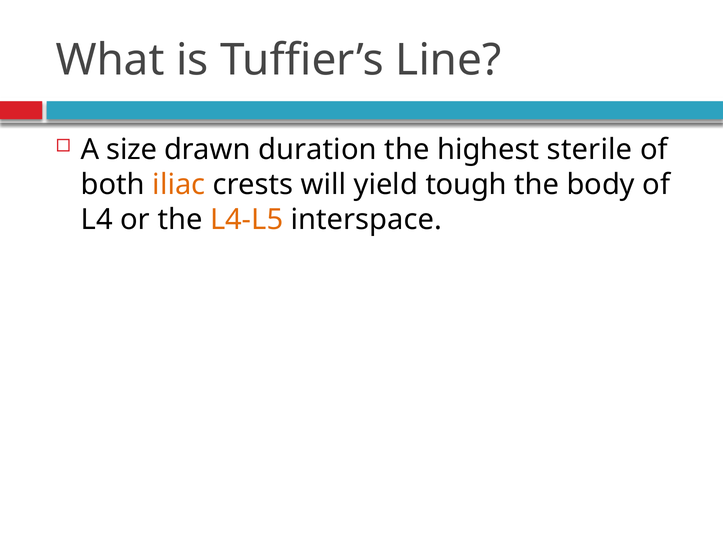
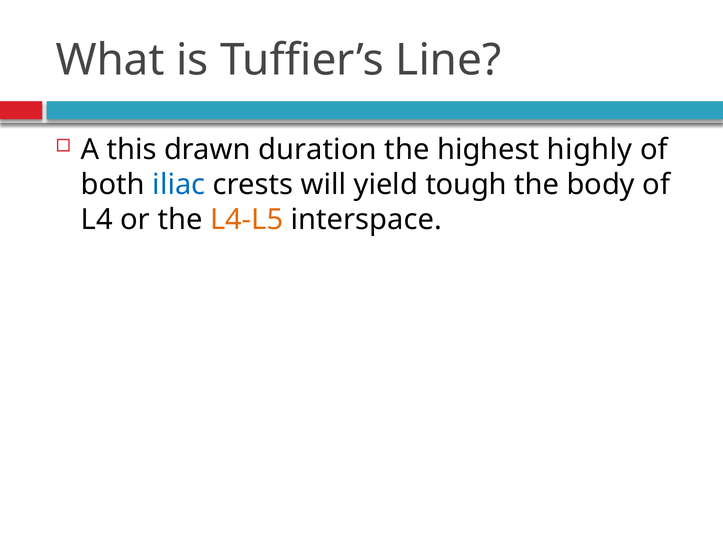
size: size -> this
sterile: sterile -> highly
iliac colour: orange -> blue
